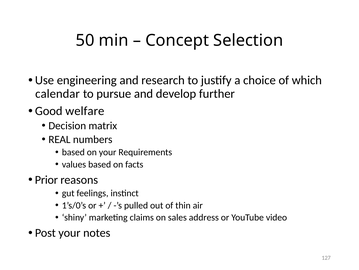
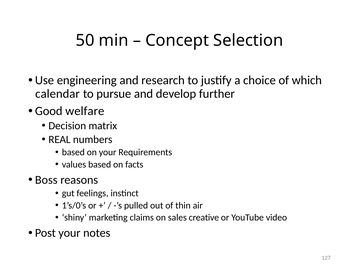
Prior: Prior -> Boss
address: address -> creative
